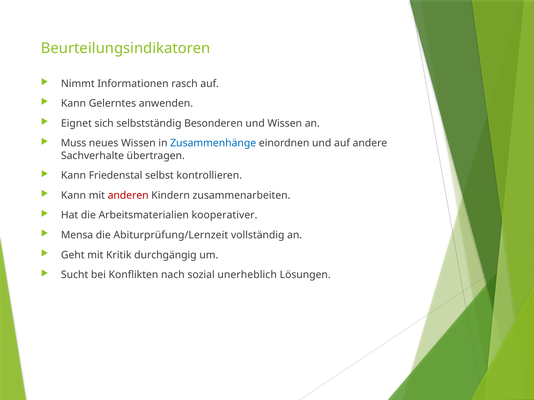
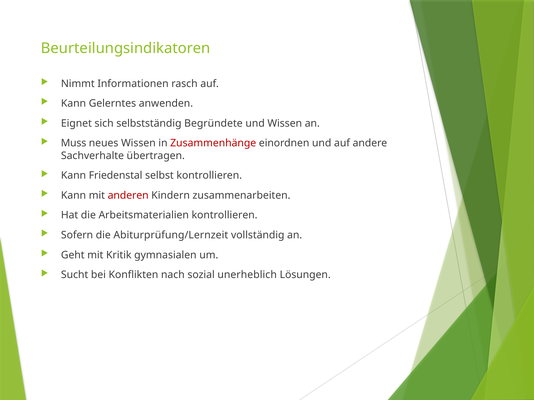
Besonderen: Besonderen -> Begründete
Zusammenhänge colour: blue -> red
Arbeitsmaterialien kooperativer: kooperativer -> kontrollieren
Mensa: Mensa -> Sofern
durchgängig: durchgängig -> gymnasialen
